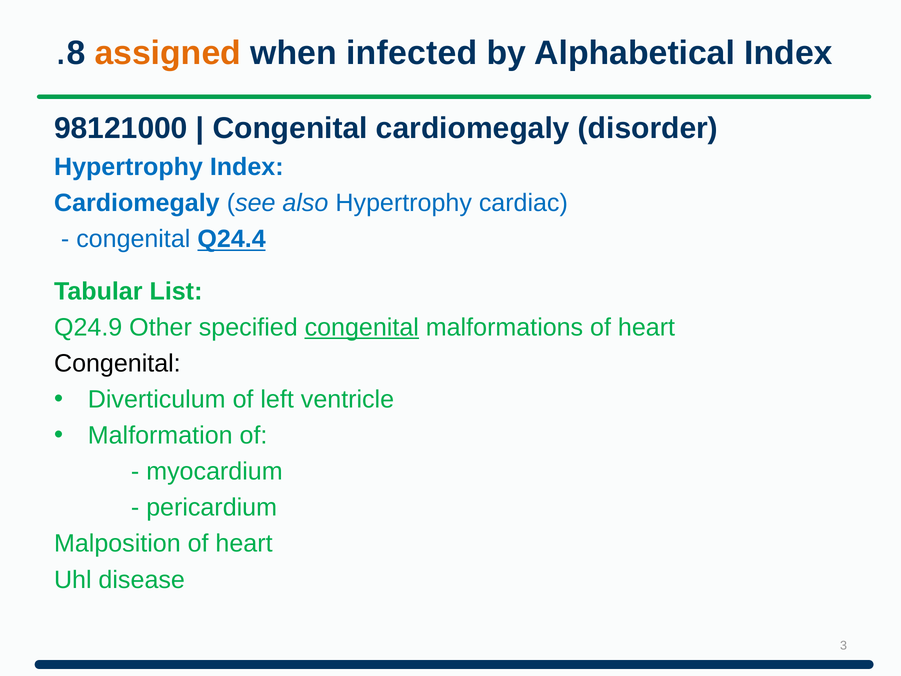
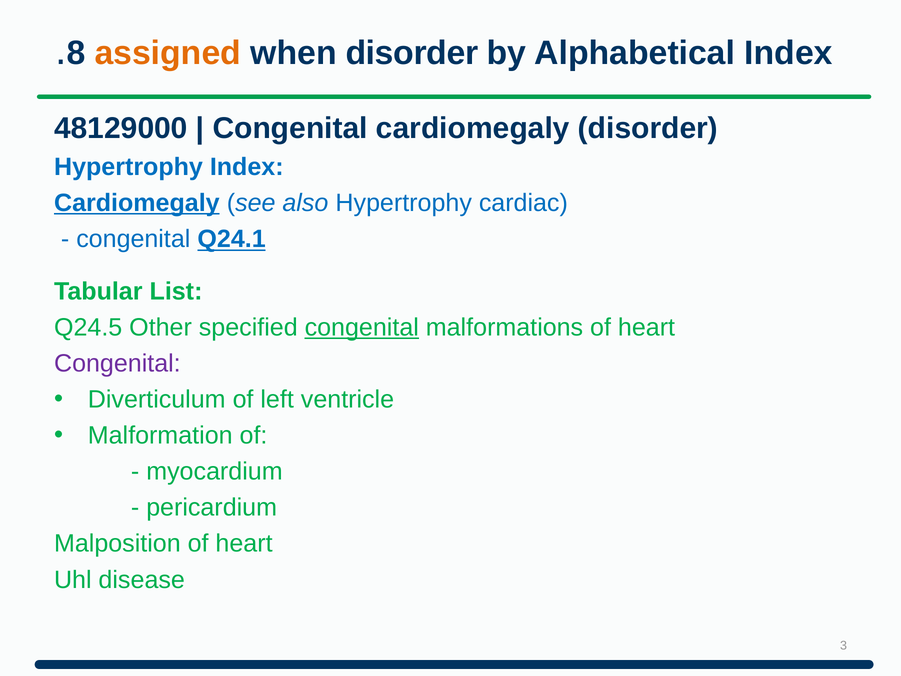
when infected: infected -> disorder
98121000: 98121000 -> 48129000
Cardiomegaly at (137, 203) underline: none -> present
Q24.4: Q24.4 -> Q24.1
Q24.9: Q24.9 -> Q24.5
Congenital at (117, 363) colour: black -> purple
